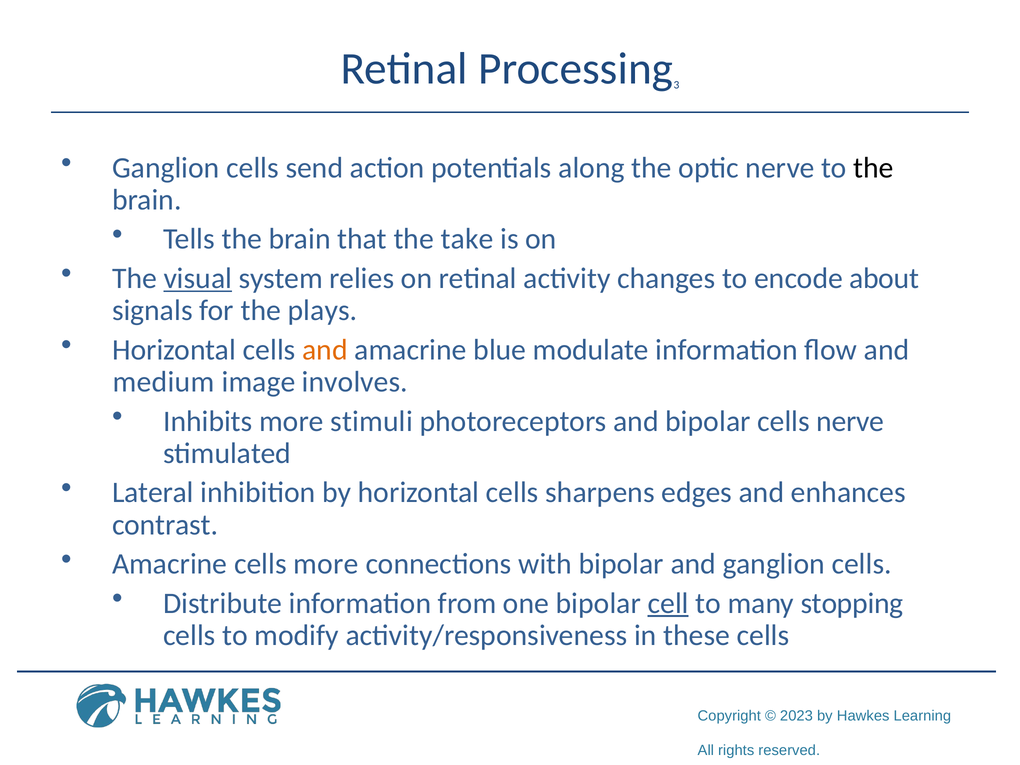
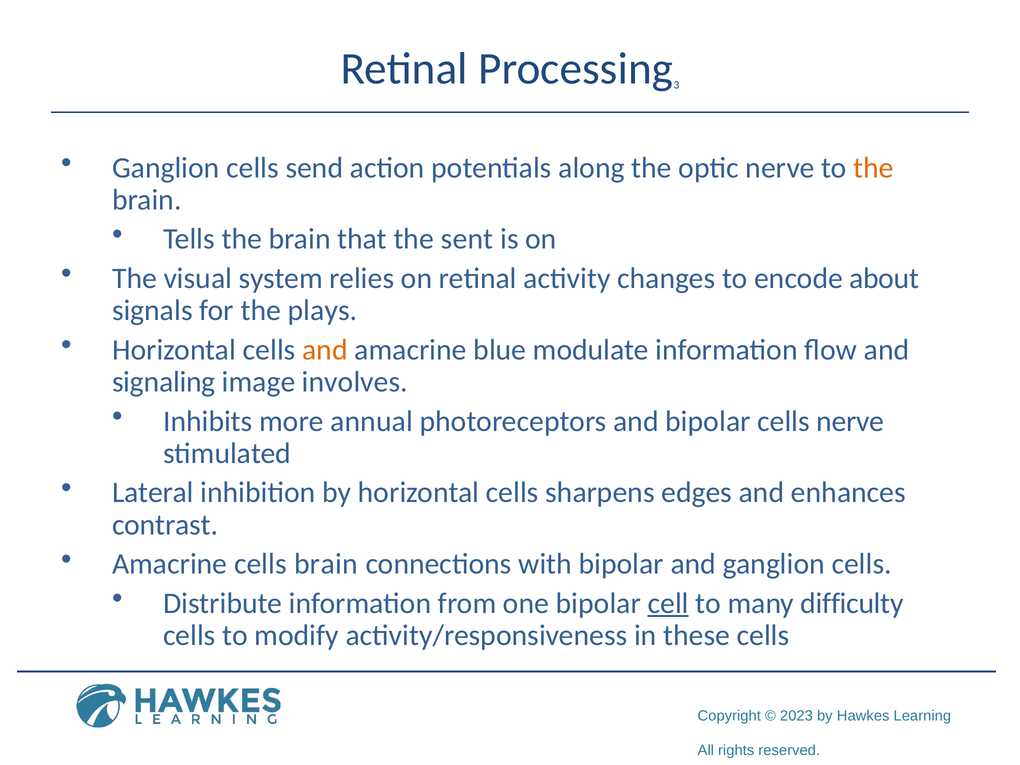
the at (873, 168) colour: black -> orange
take: take -> sent
visual underline: present -> none
medium: medium -> signaling
stimuli: stimuli -> annual
cells more: more -> brain
stopping: stopping -> difficulty
